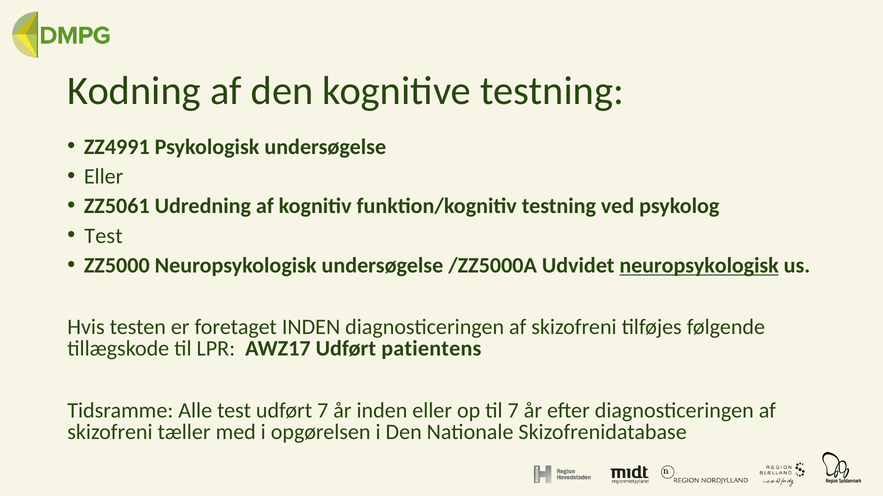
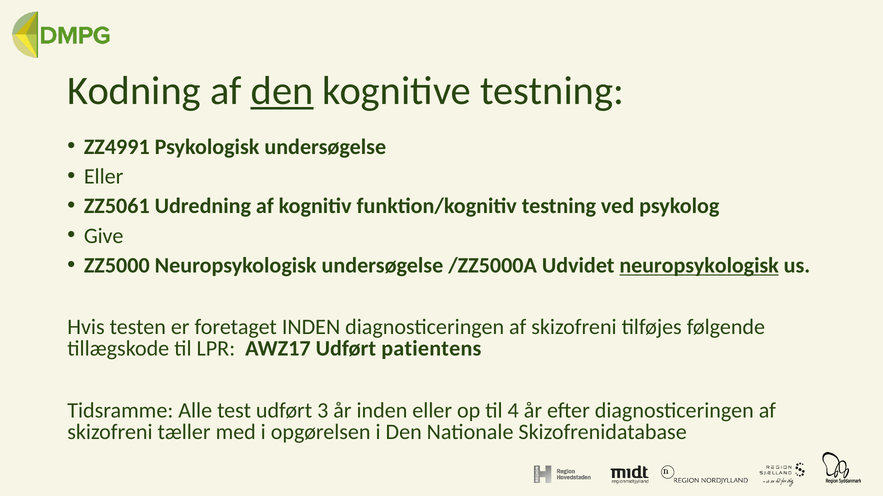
den at (282, 91) underline: none -> present
Test at (103, 236): Test -> Give
udført 7: 7 -> 3
til 7: 7 -> 4
